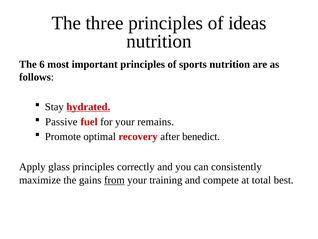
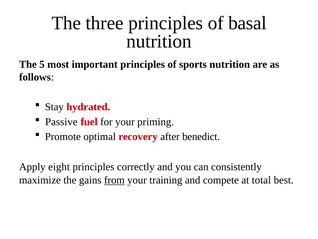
ideas: ideas -> basal
6: 6 -> 5
hydrated underline: present -> none
remains: remains -> priming
glass: glass -> eight
